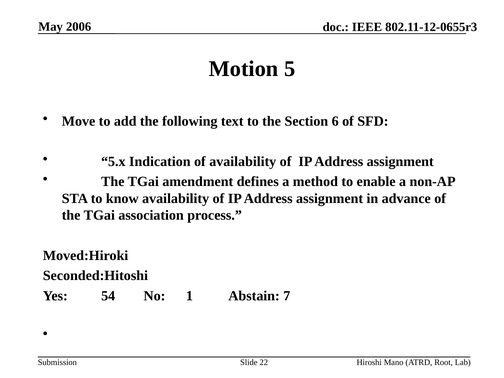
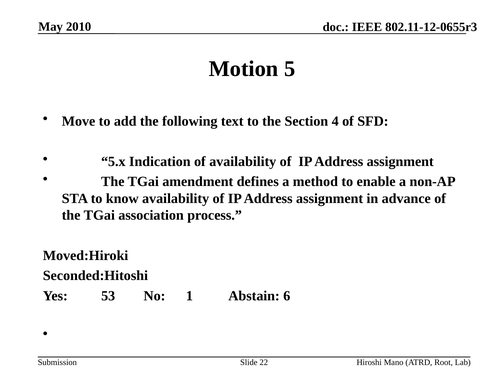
2006: 2006 -> 2010
6: 6 -> 4
54: 54 -> 53
7: 7 -> 6
